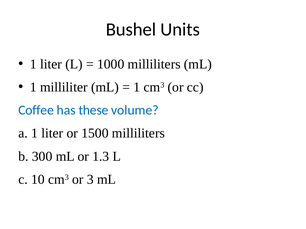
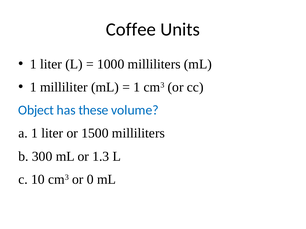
Bushel: Bushel -> Coffee
Coffee: Coffee -> Object
3: 3 -> 0
